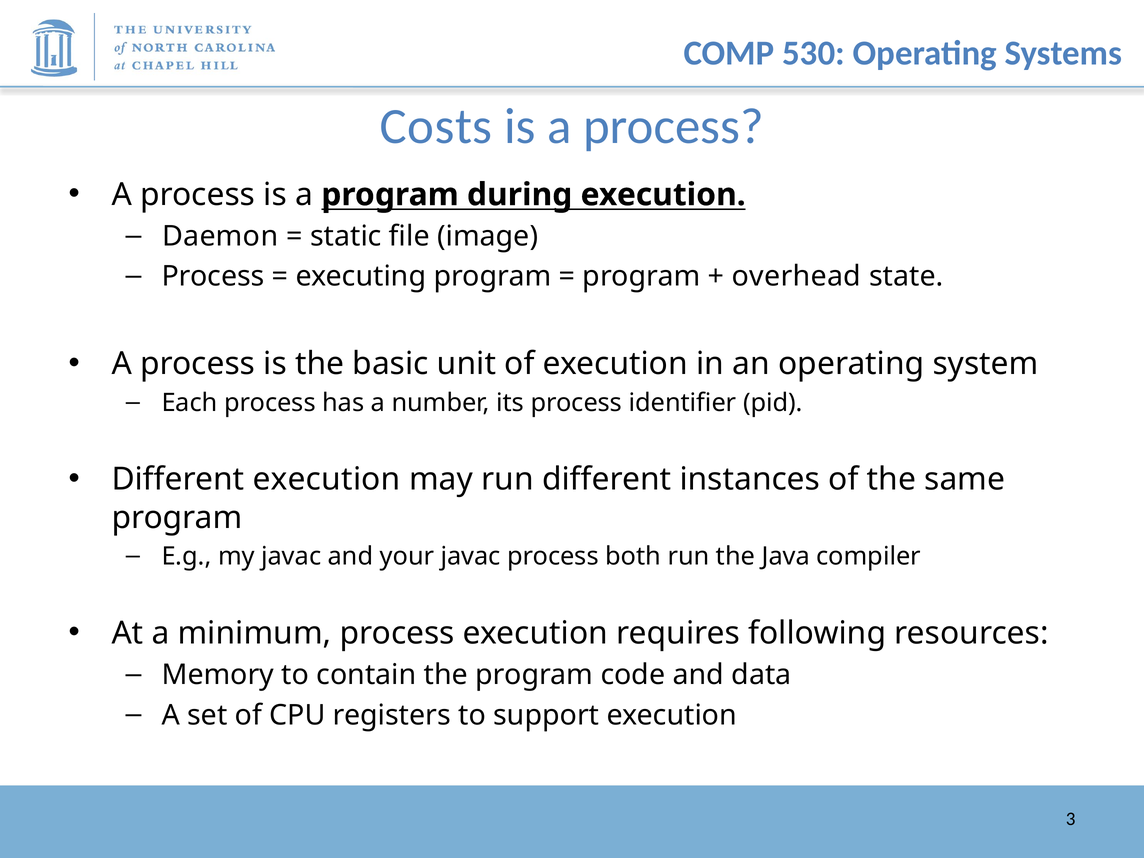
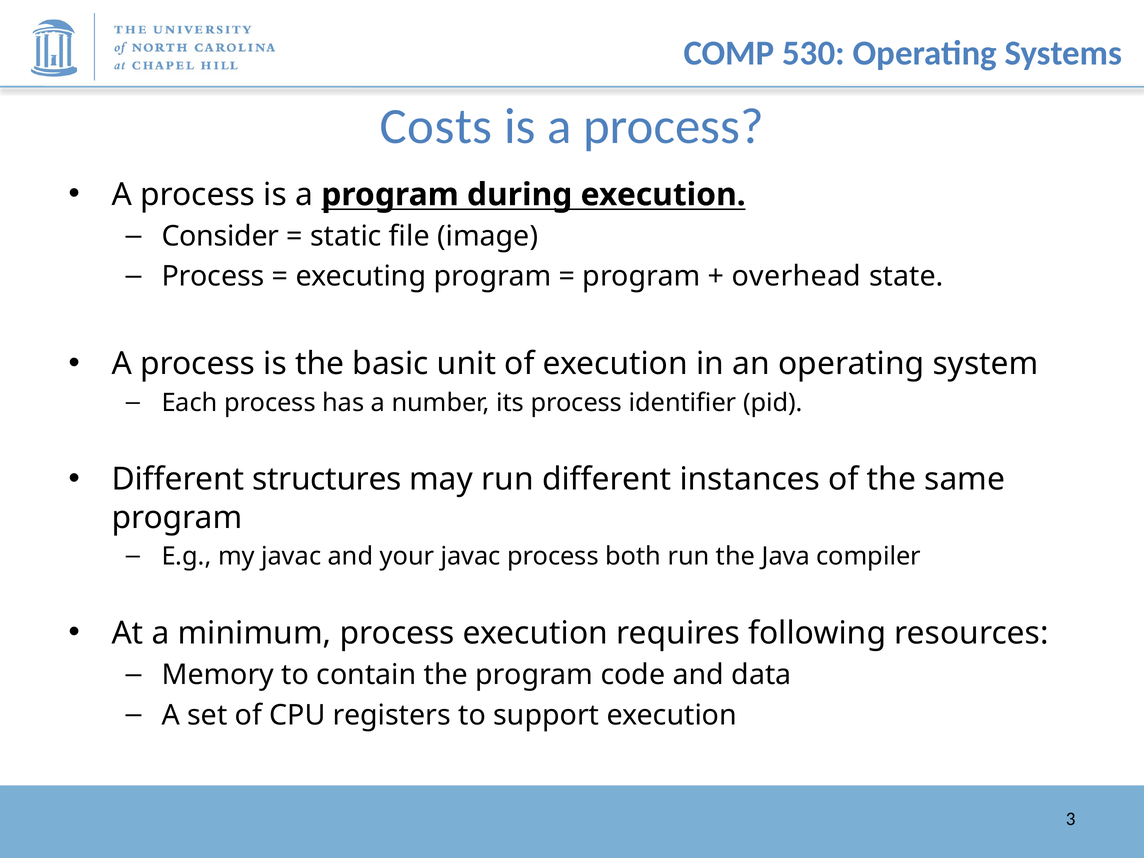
Daemon: Daemon -> Consider
Different execution: execution -> structures
